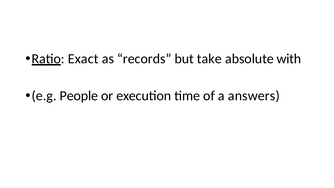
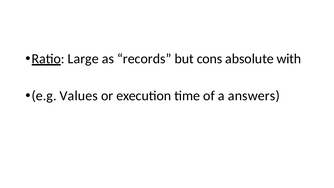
Exact: Exact -> Large
take: take -> cons
People: People -> Values
